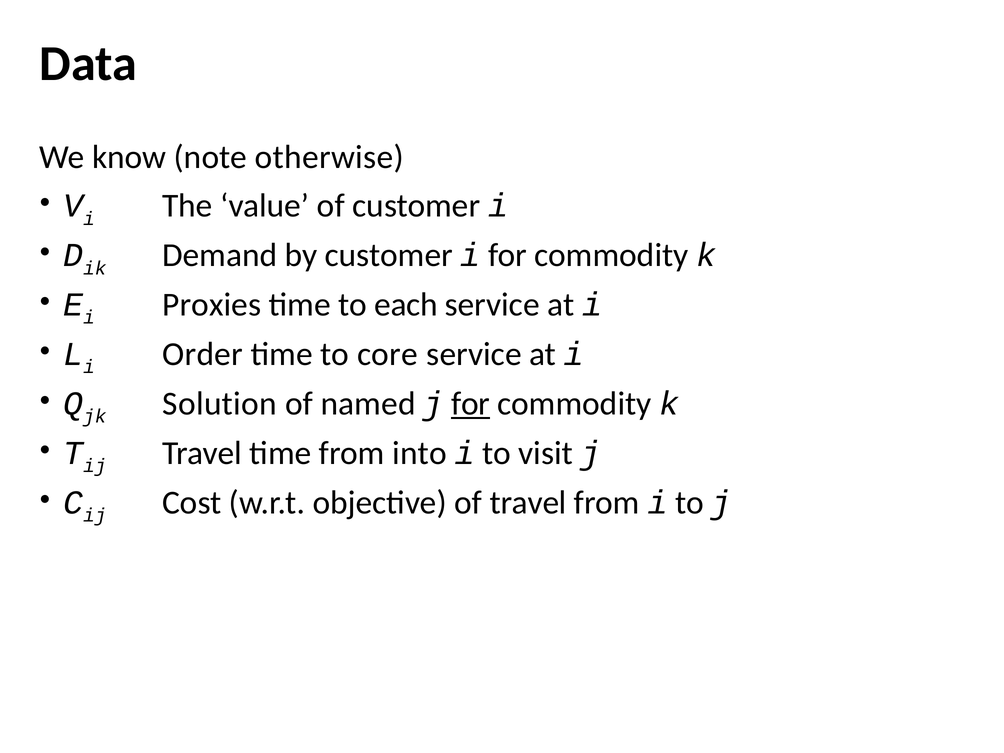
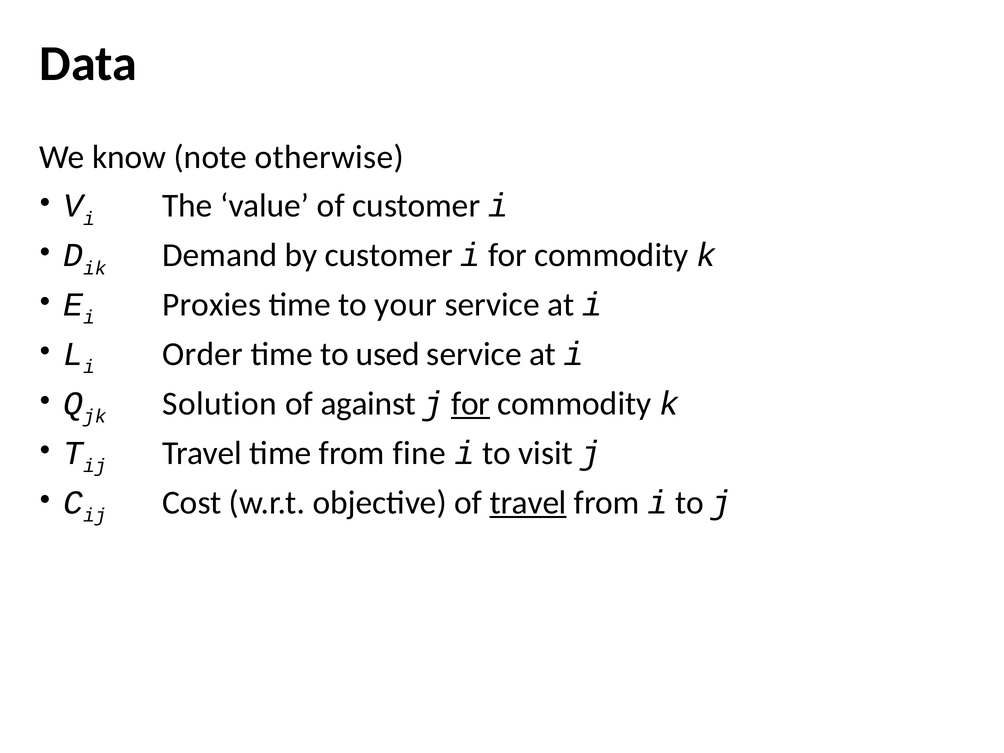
each: each -> your
core: core -> used
named: named -> against
into: into -> fine
travel at (528, 503) underline: none -> present
